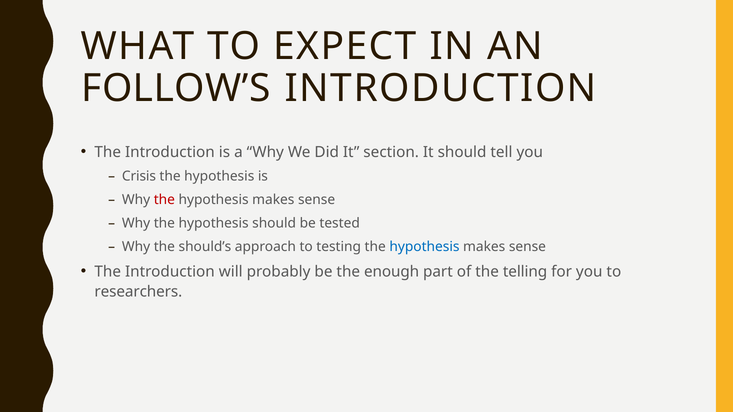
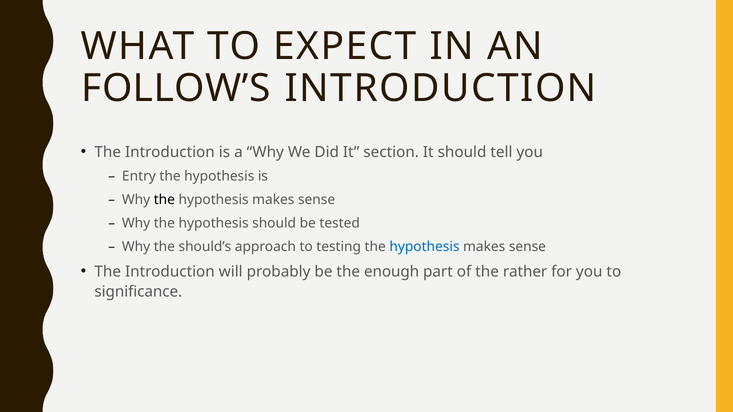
Crisis: Crisis -> Entry
the at (164, 200) colour: red -> black
telling: telling -> rather
researchers: researchers -> significance
